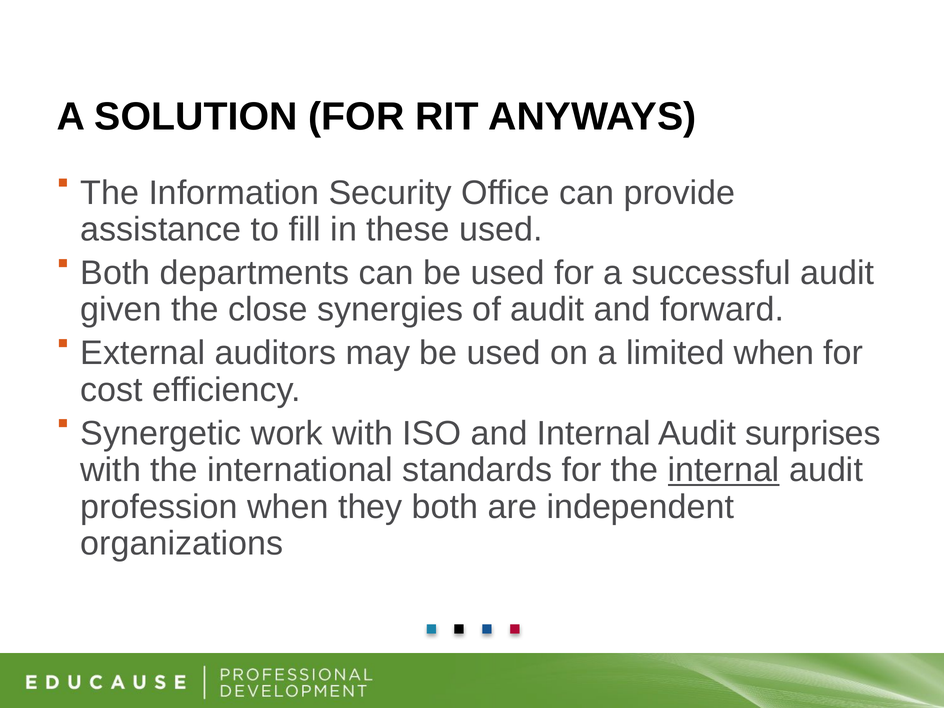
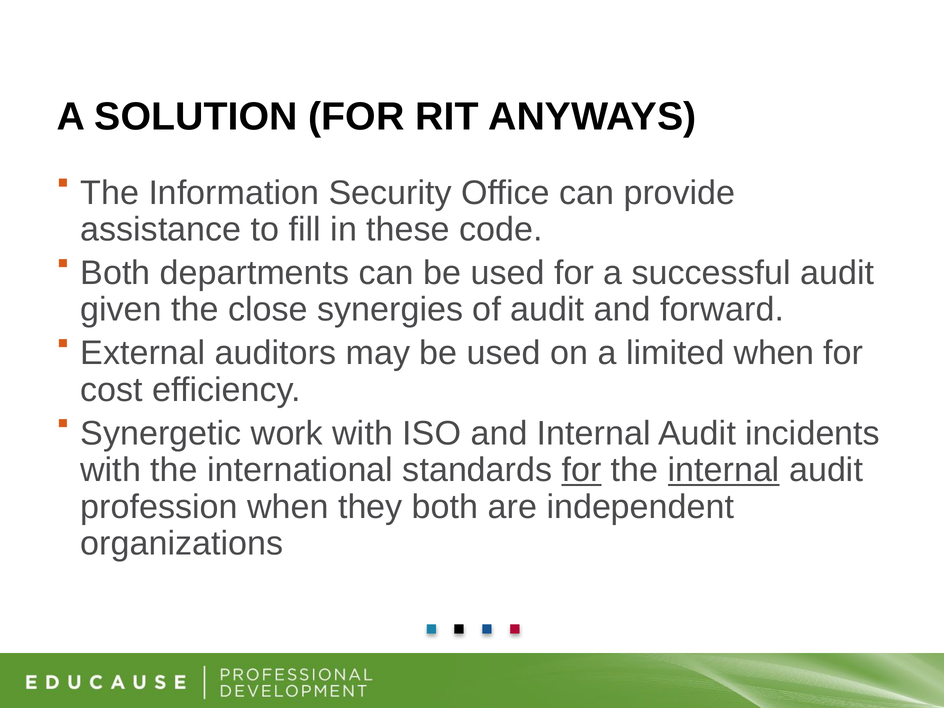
these used: used -> code
surprises: surprises -> incidents
for at (582, 470) underline: none -> present
